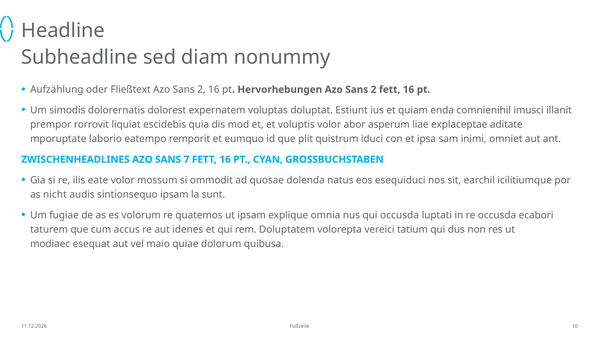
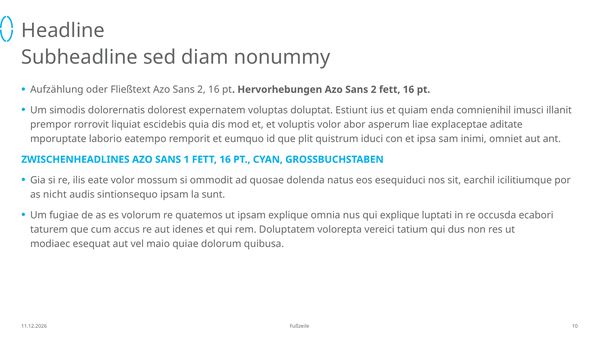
7: 7 -> 1
qui occusda: occusda -> explique
